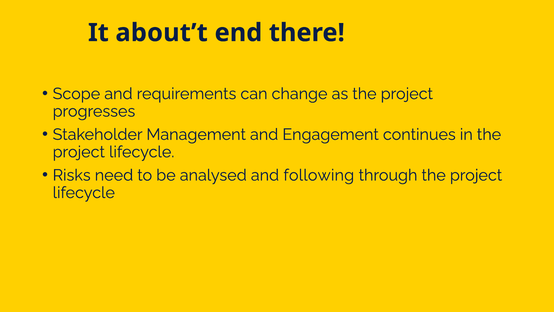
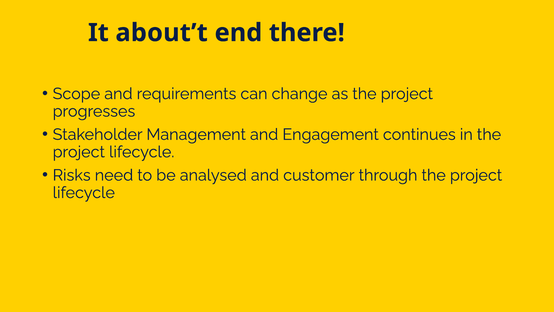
following: following -> customer
